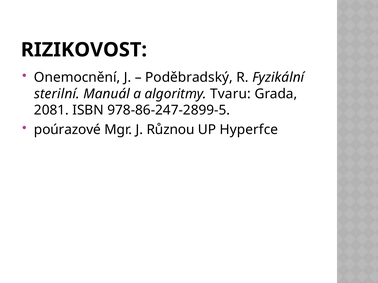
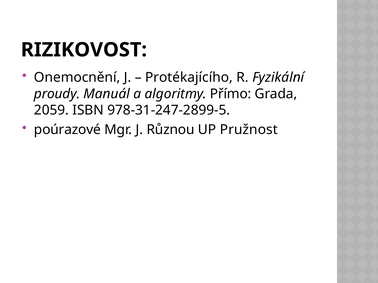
Poděbradský: Poděbradský -> Protékajícího
sterilní: sterilní -> proudy
Tvaru: Tvaru -> Přímo
2081: 2081 -> 2059
978-86-247-2899-5: 978-86-247-2899-5 -> 978-31-247-2899-5
Hyperfce: Hyperfce -> Pružnost
